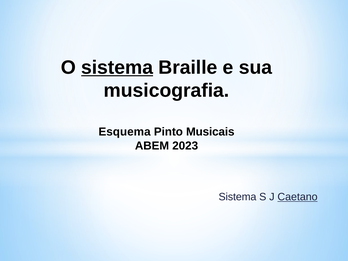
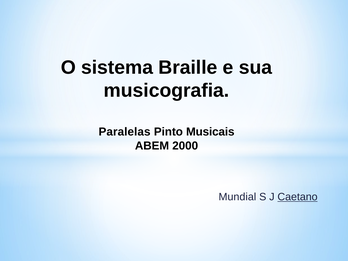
sistema at (117, 67) underline: present -> none
Esquema: Esquema -> Paralelas
2023: 2023 -> 2000
Sistema at (237, 197): Sistema -> Mundial
